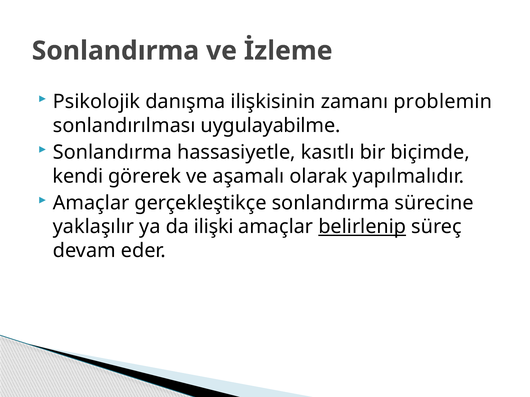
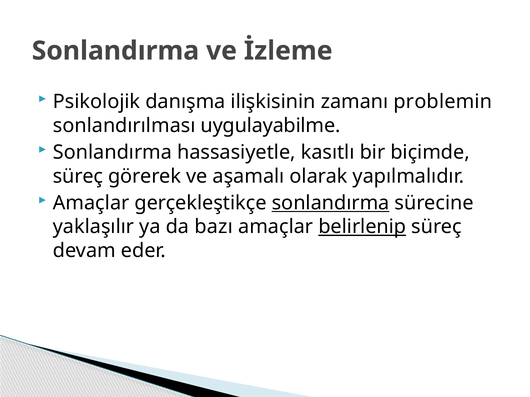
kendi at (78, 176): kendi -> süreç
sonlandırma at (331, 203) underline: none -> present
ilişki: ilişki -> bazı
